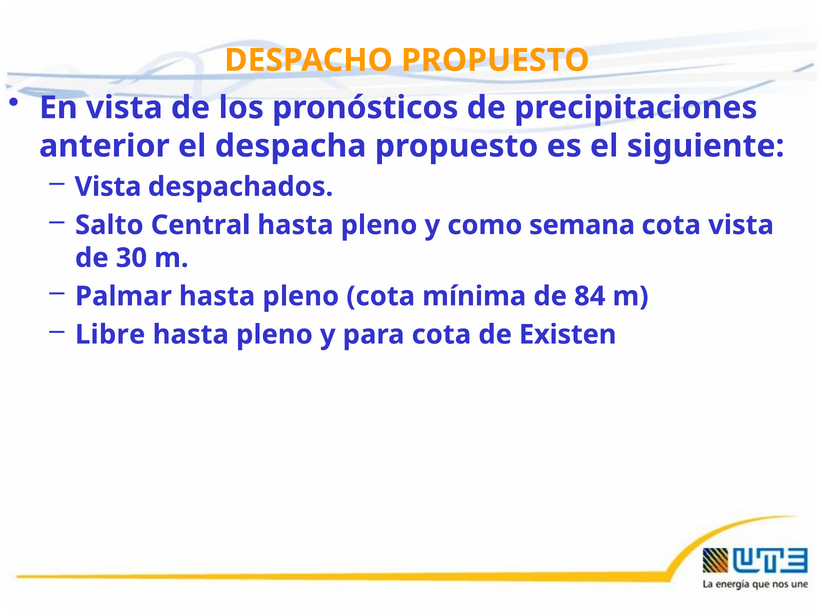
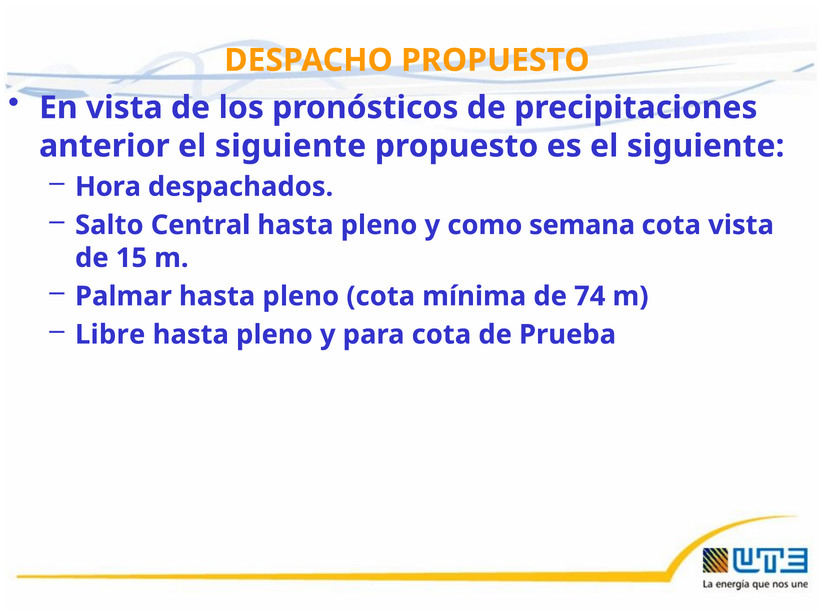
anterior el despacha: despacha -> siguiente
Vista at (108, 187): Vista -> Hora
30: 30 -> 15
84: 84 -> 74
Existen: Existen -> Prueba
